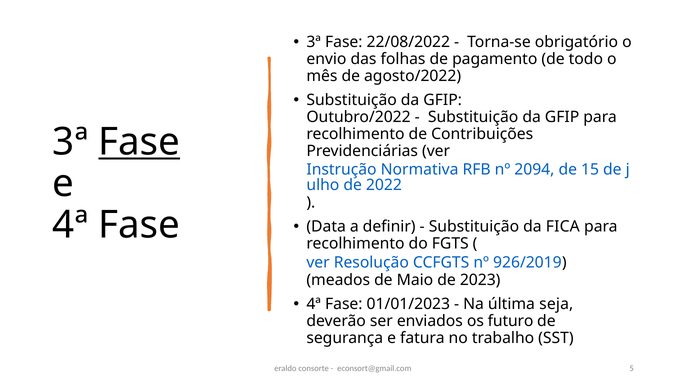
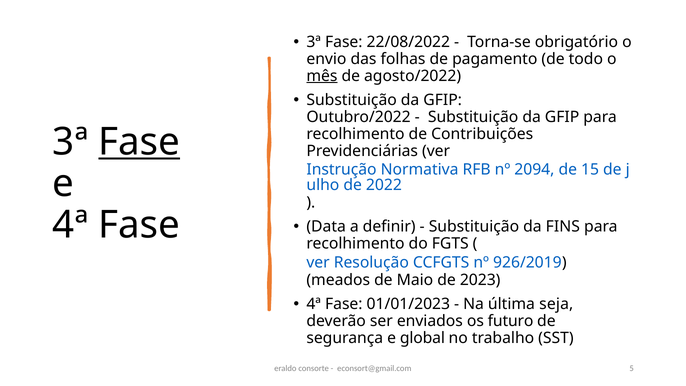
mês underline: none -> present
FICA: FICA -> FINS
fatura: fatura -> global
